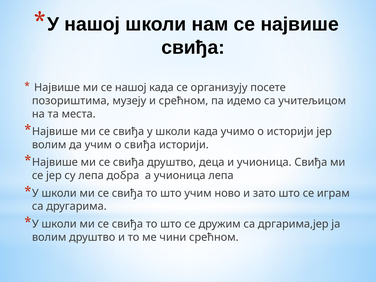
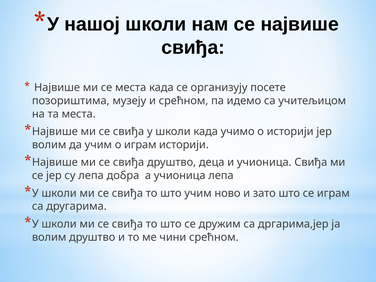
се нашој: нашој -> места
о свиђа: свиђа -> играм
